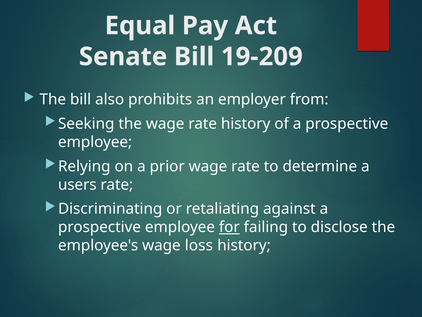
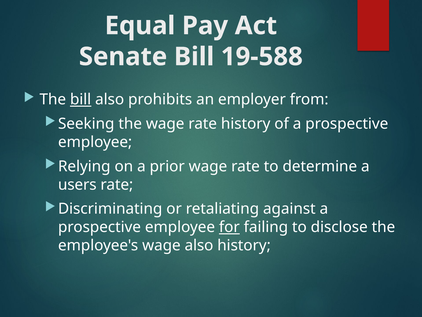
19-209: 19-209 -> 19-588
bill at (81, 99) underline: none -> present
wage loss: loss -> also
